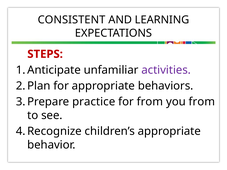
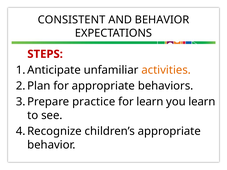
AND LEARNING: LEARNING -> BEHAVIOR
activities colour: purple -> orange
for from: from -> learn
you from: from -> learn
